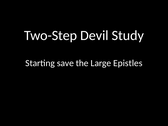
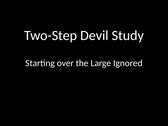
save: save -> over
Epistles: Epistles -> Ignored
